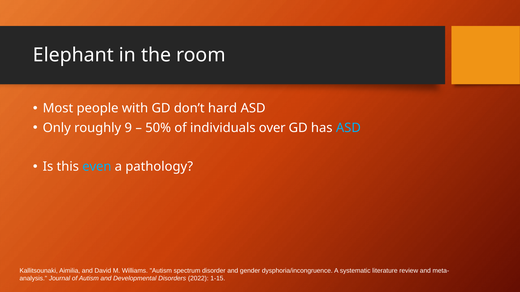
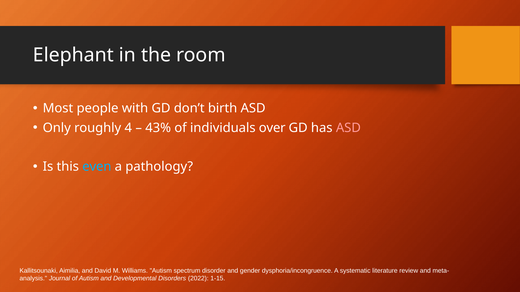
hard: hard -> birth
9: 9 -> 4
50%: 50% -> 43%
ASD at (348, 128) colour: light blue -> pink
